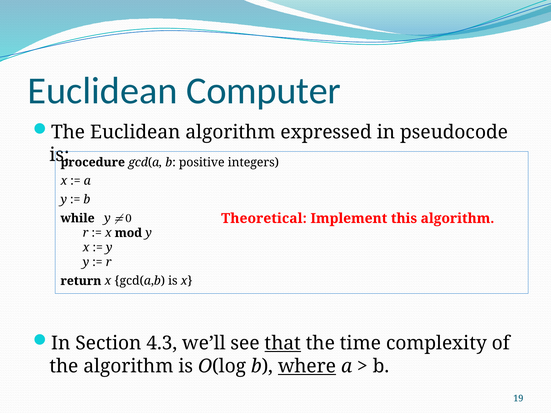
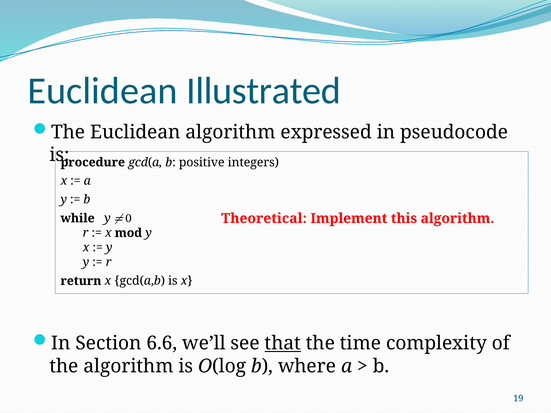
Computer: Computer -> Illustrated
4.3: 4.3 -> 6.6
where underline: present -> none
